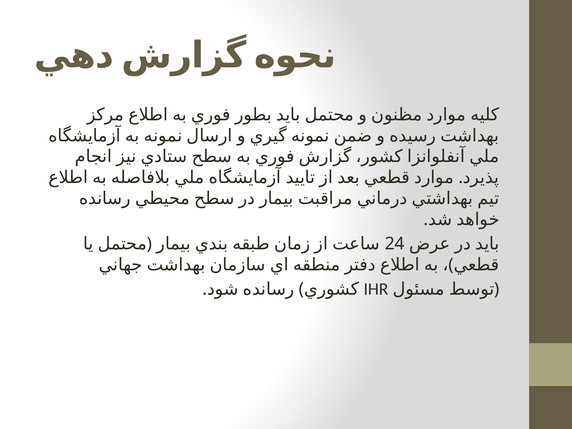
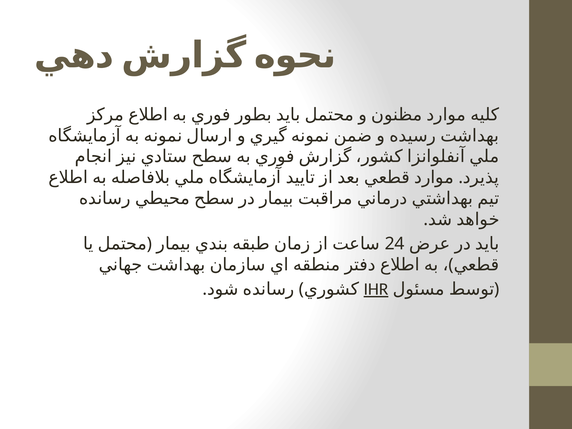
IHR underline: none -> present
